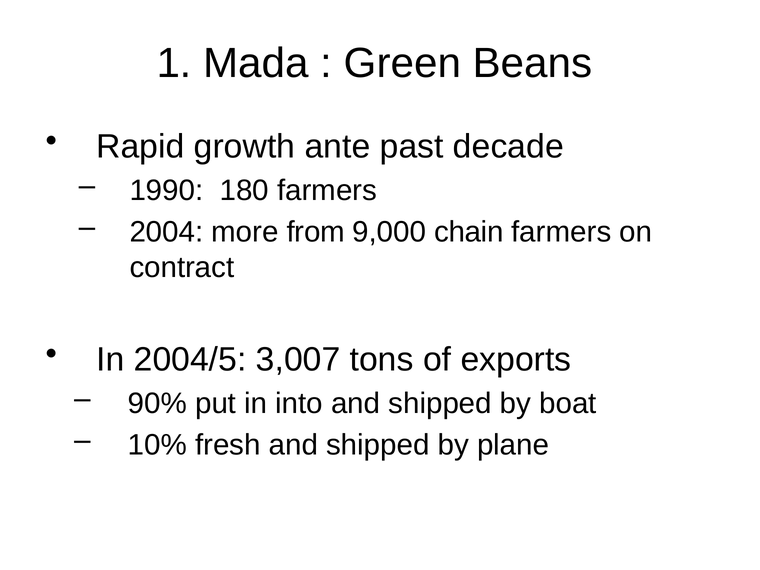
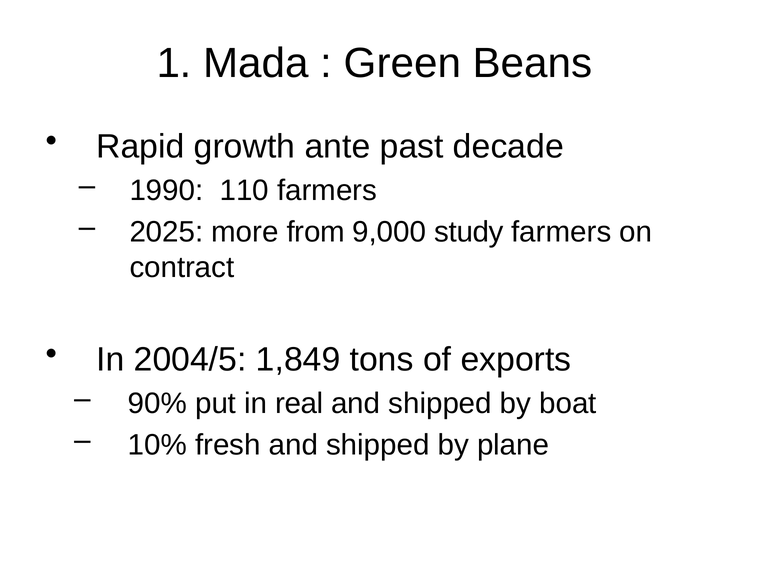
180: 180 -> 110
2004: 2004 -> 2025
chain: chain -> study
3,007: 3,007 -> 1,849
into: into -> real
